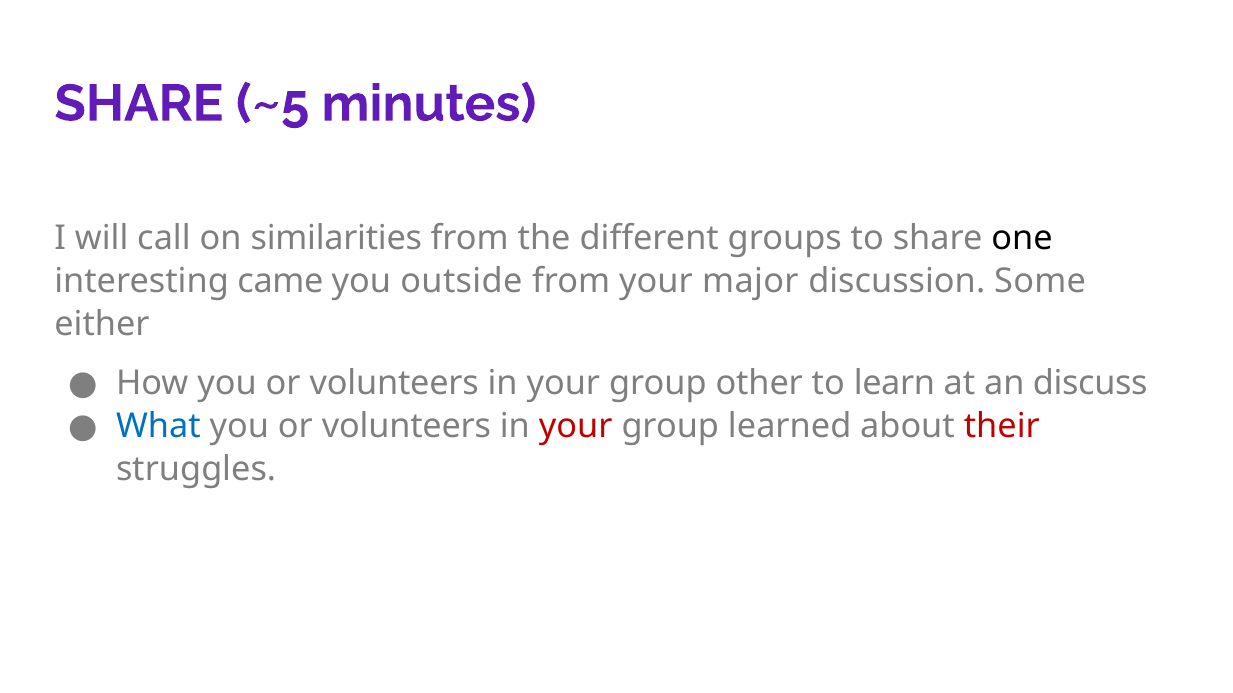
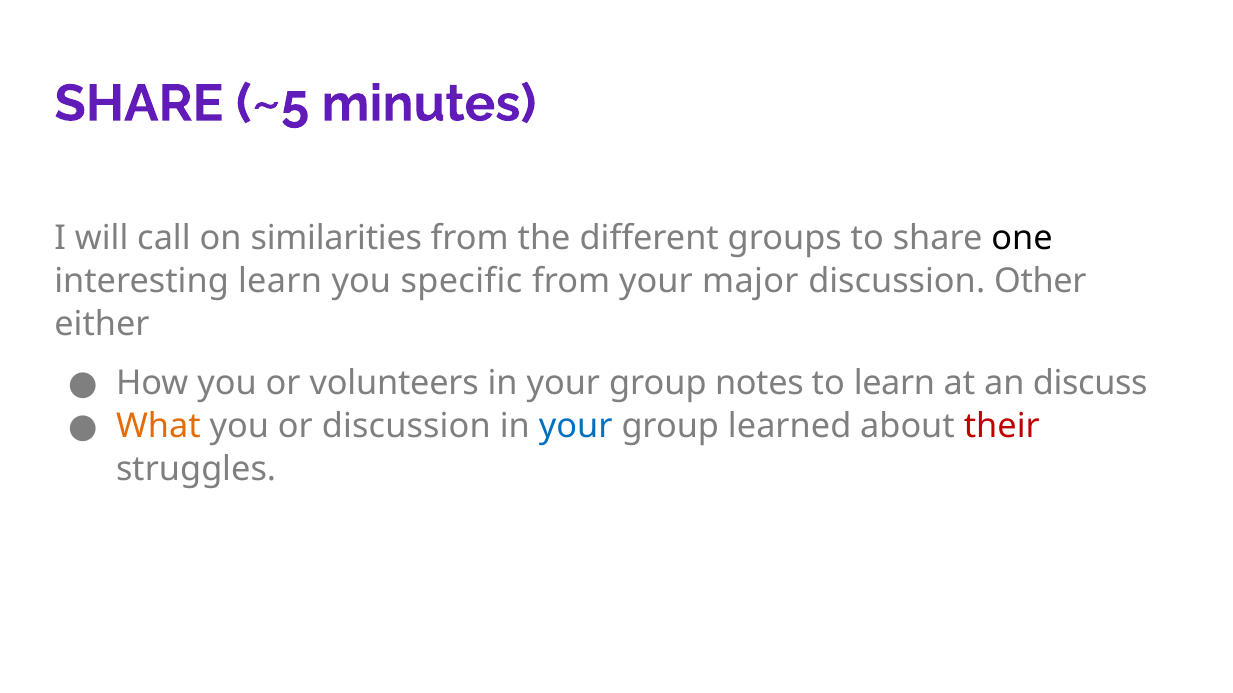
interesting came: came -> learn
outside: outside -> specific
Some: Some -> Other
other: other -> notes
What colour: blue -> orange
volunteers at (406, 427): volunteers -> discussion
your at (576, 427) colour: red -> blue
